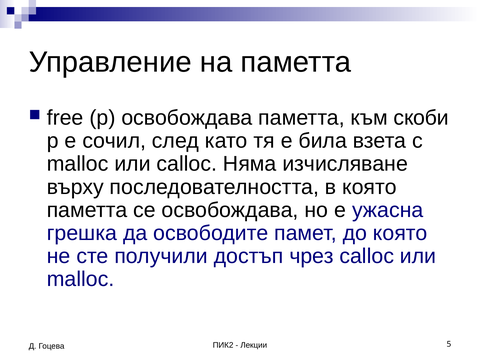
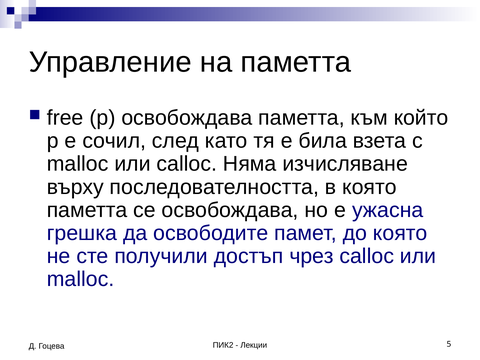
скоби: скоби -> който
